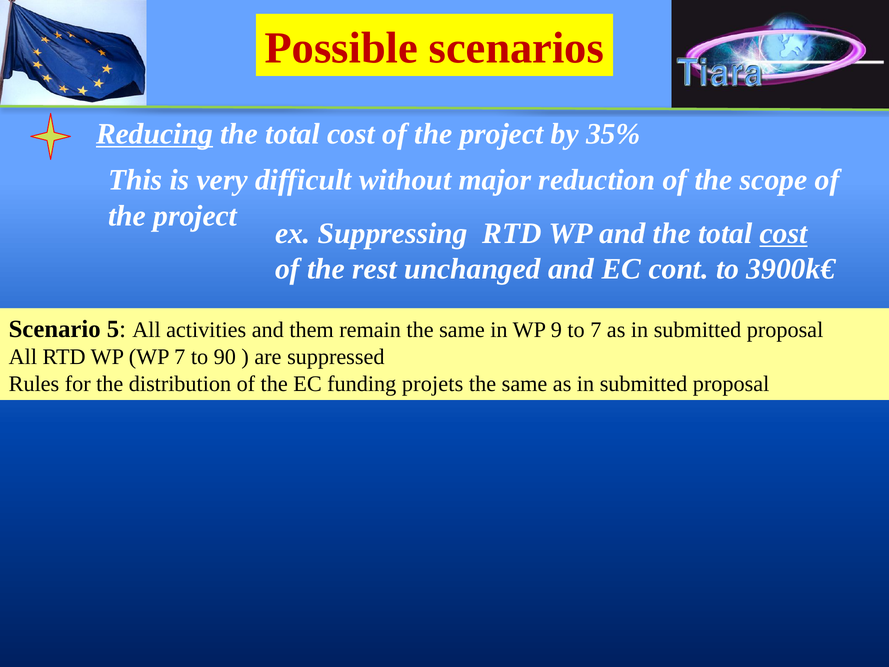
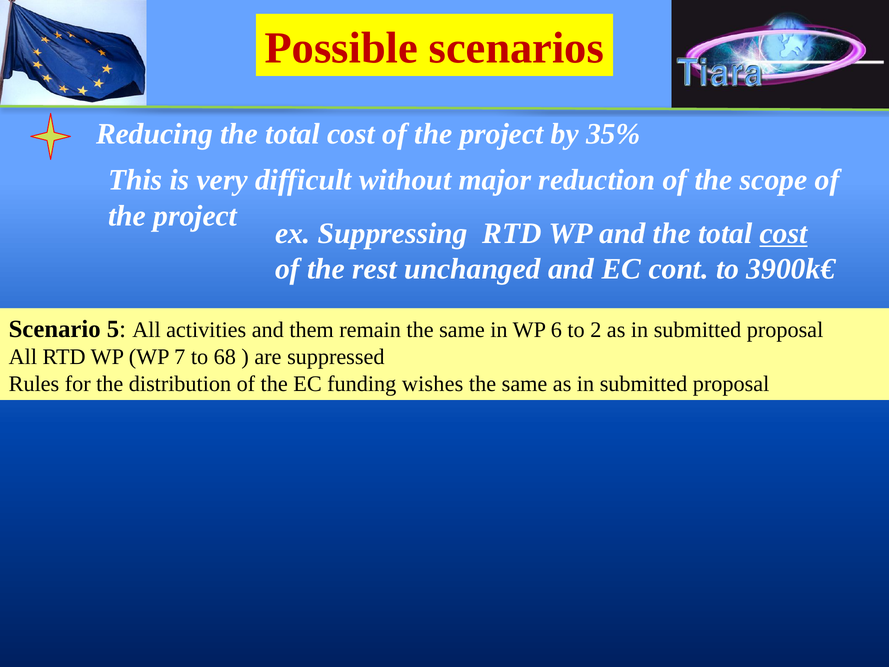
Reducing underline: present -> none
9: 9 -> 6
to 7: 7 -> 2
90: 90 -> 68
projets: projets -> wishes
